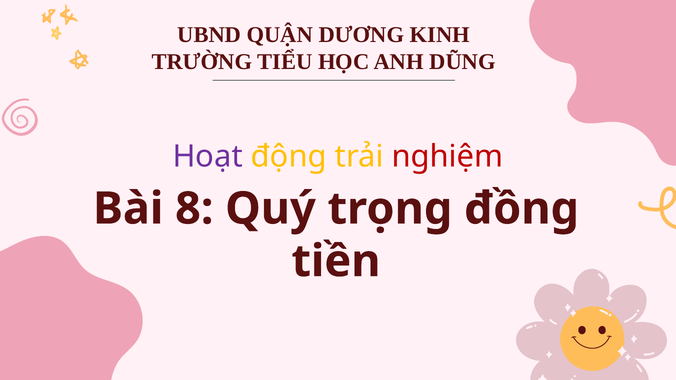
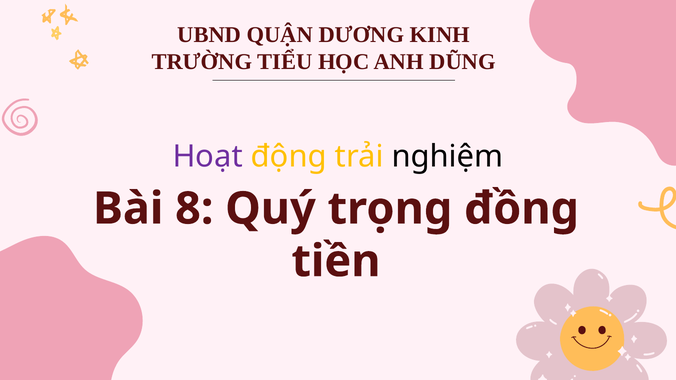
nghiệm colour: red -> black
